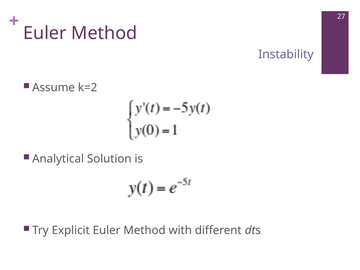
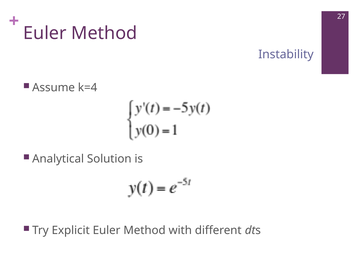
k=2: k=2 -> k=4
